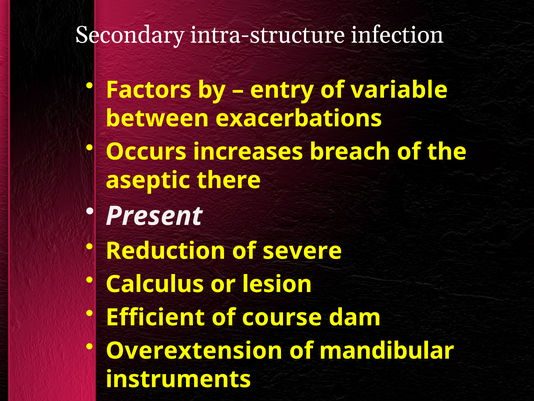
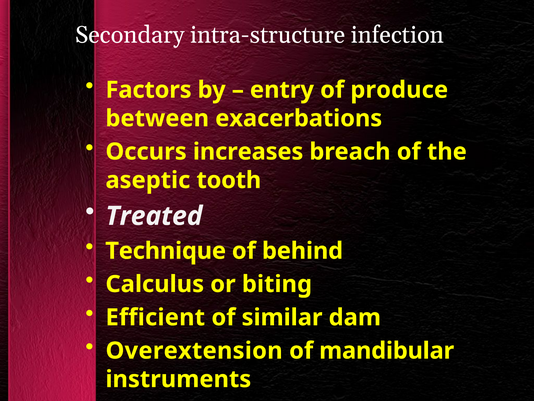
variable: variable -> produce
aseptic there: there -> tooth
Present: Present -> Treated
Reduction: Reduction -> Technique
severe: severe -> behind
lesion: lesion -> biting
course: course -> similar
